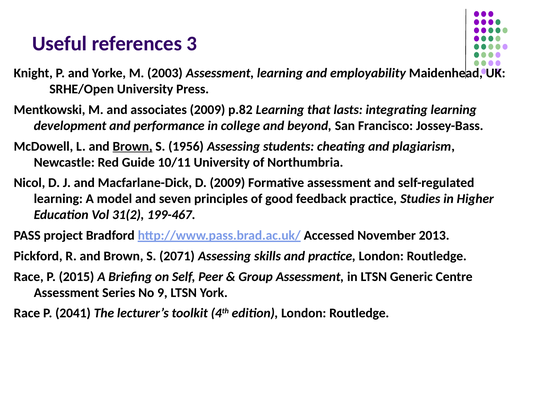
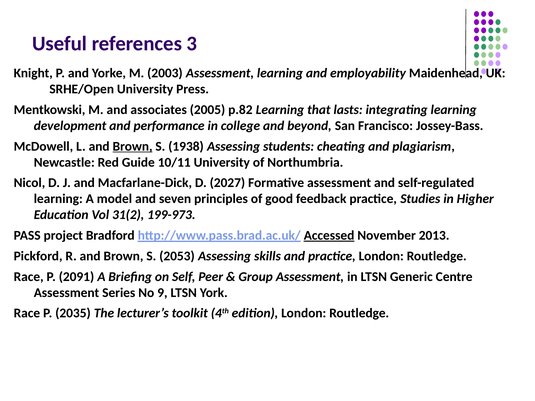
associates 2009: 2009 -> 2005
1956: 1956 -> 1938
D 2009: 2009 -> 2027
199-467: 199-467 -> 199-973
Accessed underline: none -> present
2071: 2071 -> 2053
2015: 2015 -> 2091
2041: 2041 -> 2035
